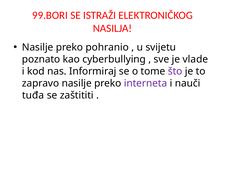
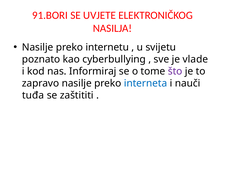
99.BORI: 99.BORI -> 91.BORI
ISTRAŽI: ISTRAŽI -> UVJETE
pohranio: pohranio -> internetu
interneta colour: purple -> blue
